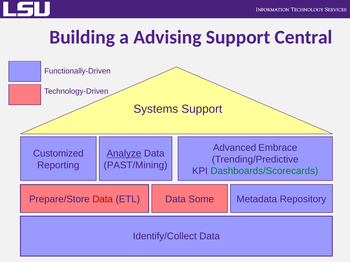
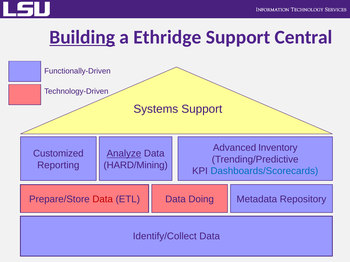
Building underline: none -> present
Advising: Advising -> Ethridge
Embrace: Embrace -> Inventory
PAST/Mining: PAST/Mining -> HARD/Mining
Dashboards/Scorecards colour: green -> blue
Some: Some -> Doing
